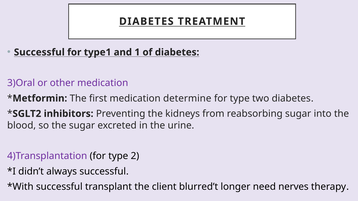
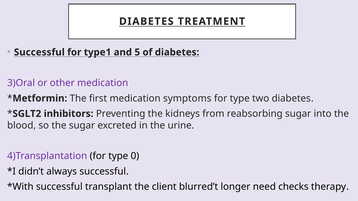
1: 1 -> 5
determine: determine -> symptoms
2: 2 -> 0
nerves: nerves -> checks
